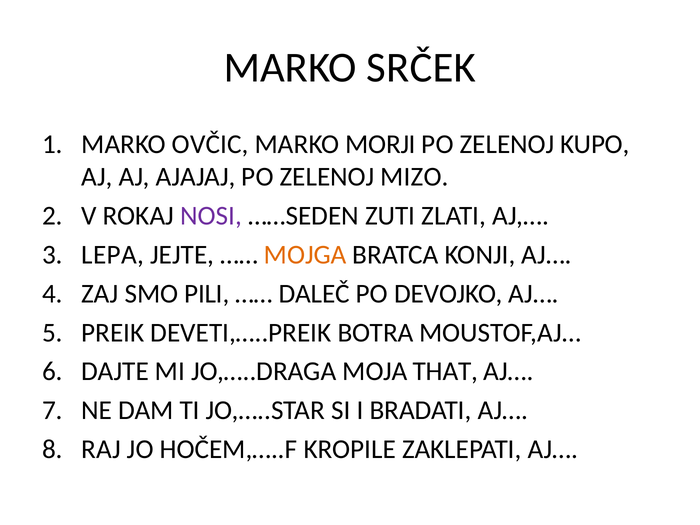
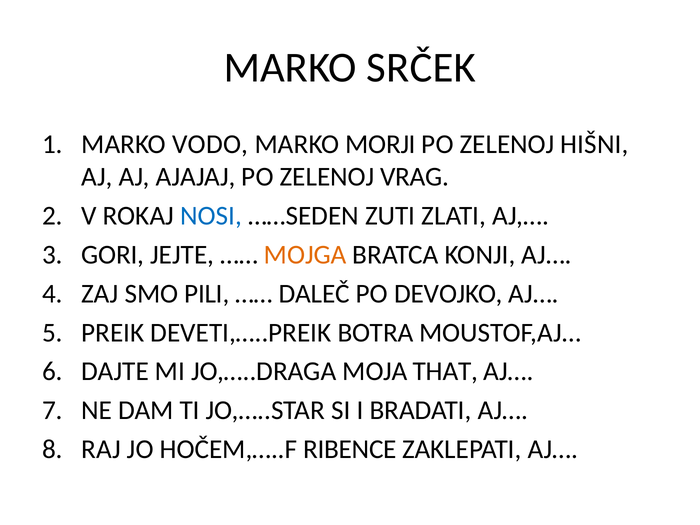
OVČIC: OVČIC -> VODO
KUPO: KUPO -> HIŠNI
MIZO: MIZO -> VRAG
NOSI colour: purple -> blue
LEPA: LEPA -> GORI
KROPILE: KROPILE -> RIBENCE
